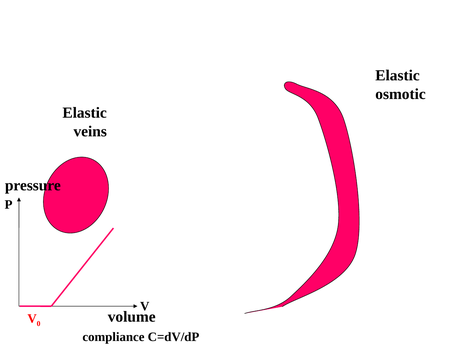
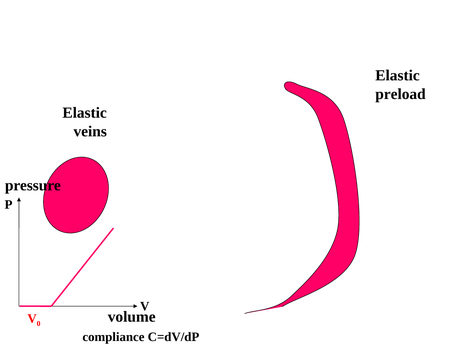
osmotic: osmotic -> preload
